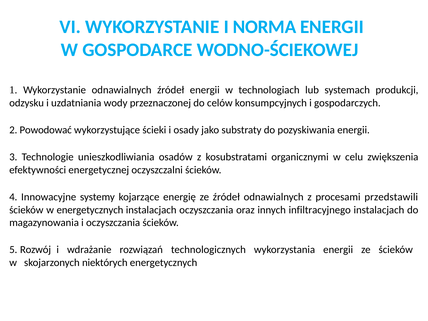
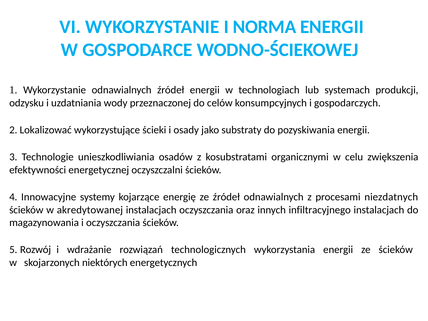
Powodować: Powodować -> Lokalizować
przedstawili: przedstawili -> niezdatnych
w energetycznych: energetycznych -> akredytowanej
